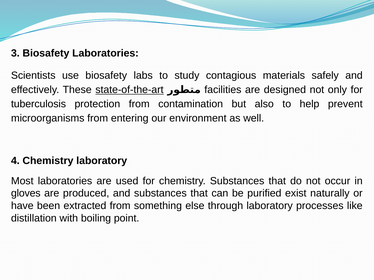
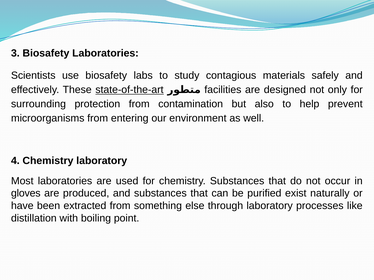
tuberculosis: tuberculosis -> surrounding
